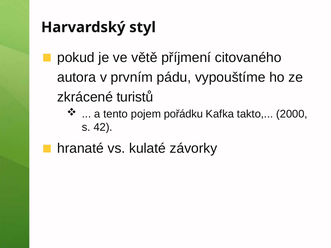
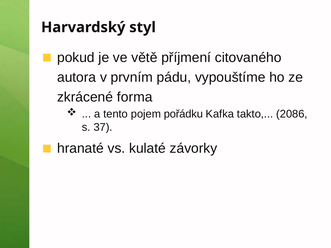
turistů: turistů -> forma
2000: 2000 -> 2086
42: 42 -> 37
